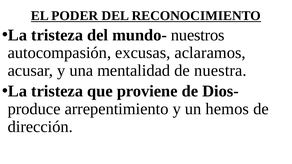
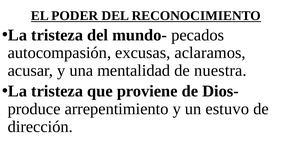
nuestros: nuestros -> pecados
hemos: hemos -> estuvo
